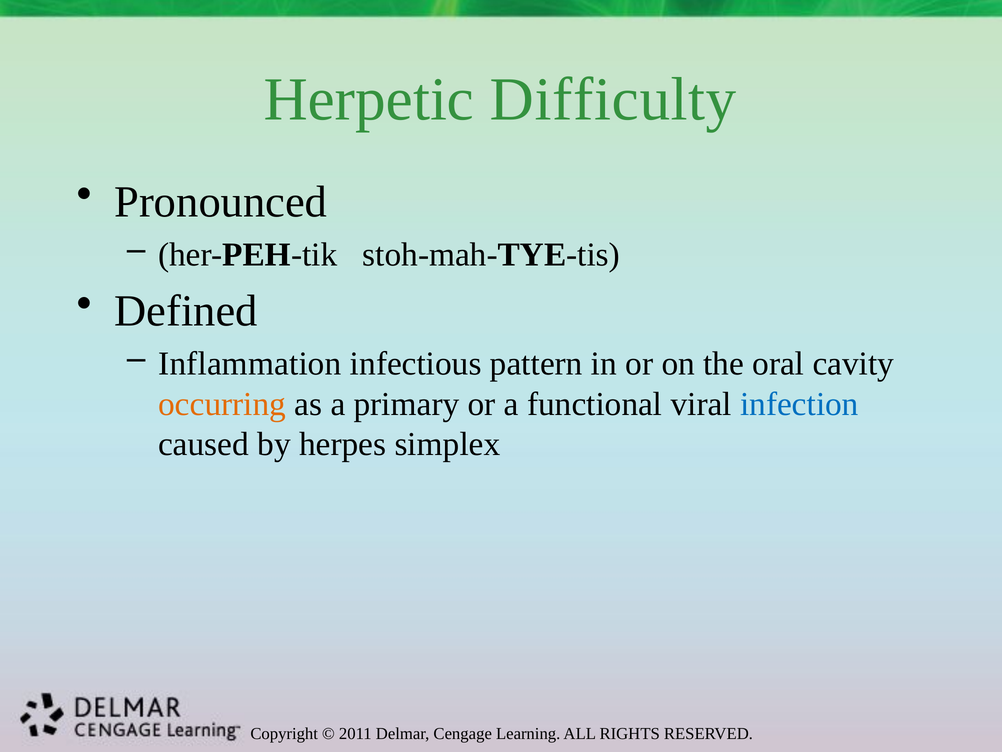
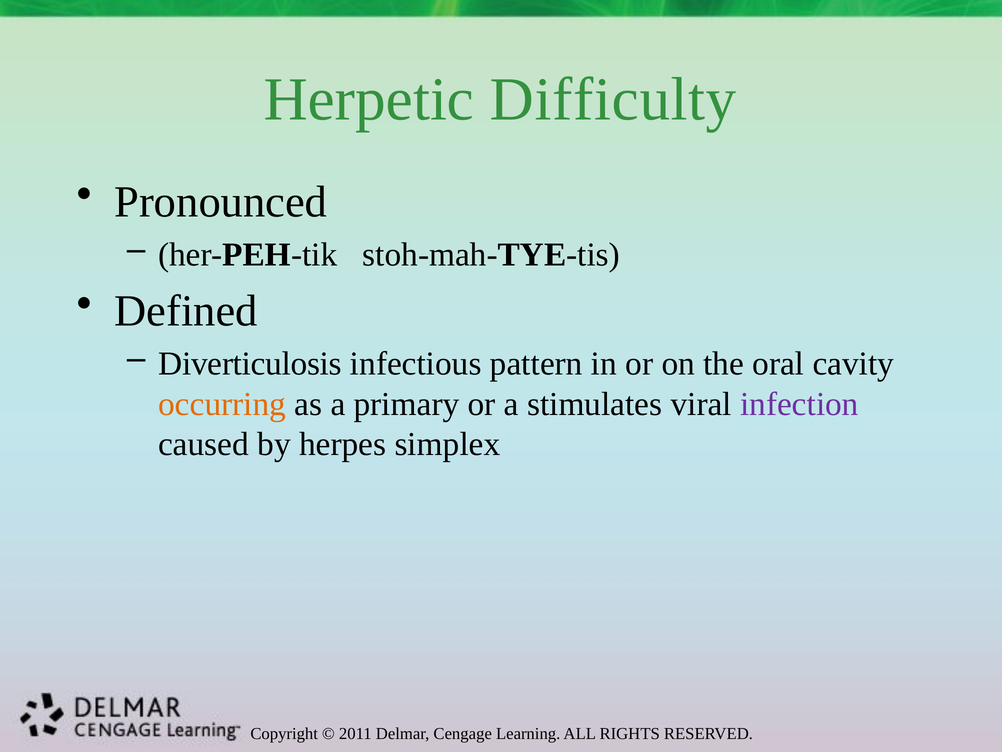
Inflammation: Inflammation -> Diverticulosis
functional: functional -> stimulates
infection colour: blue -> purple
